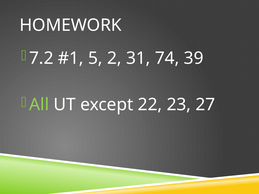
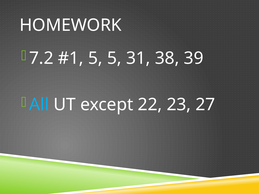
5 2: 2 -> 5
74: 74 -> 38
All colour: light green -> light blue
